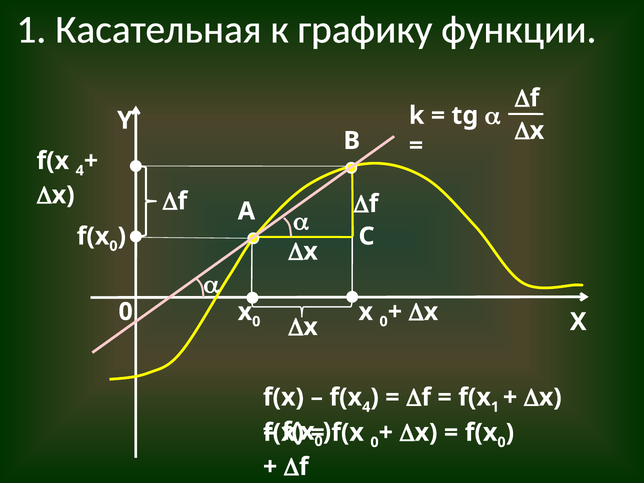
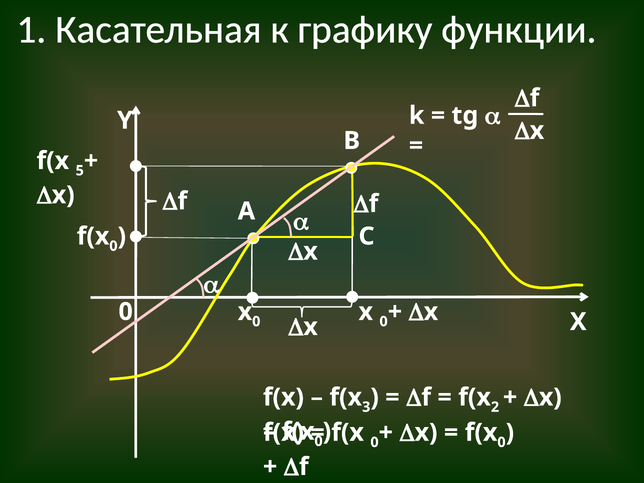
4 at (80, 171): 4 -> 5
4 at (366, 407): 4 -> 3
f(x 1: 1 -> 2
